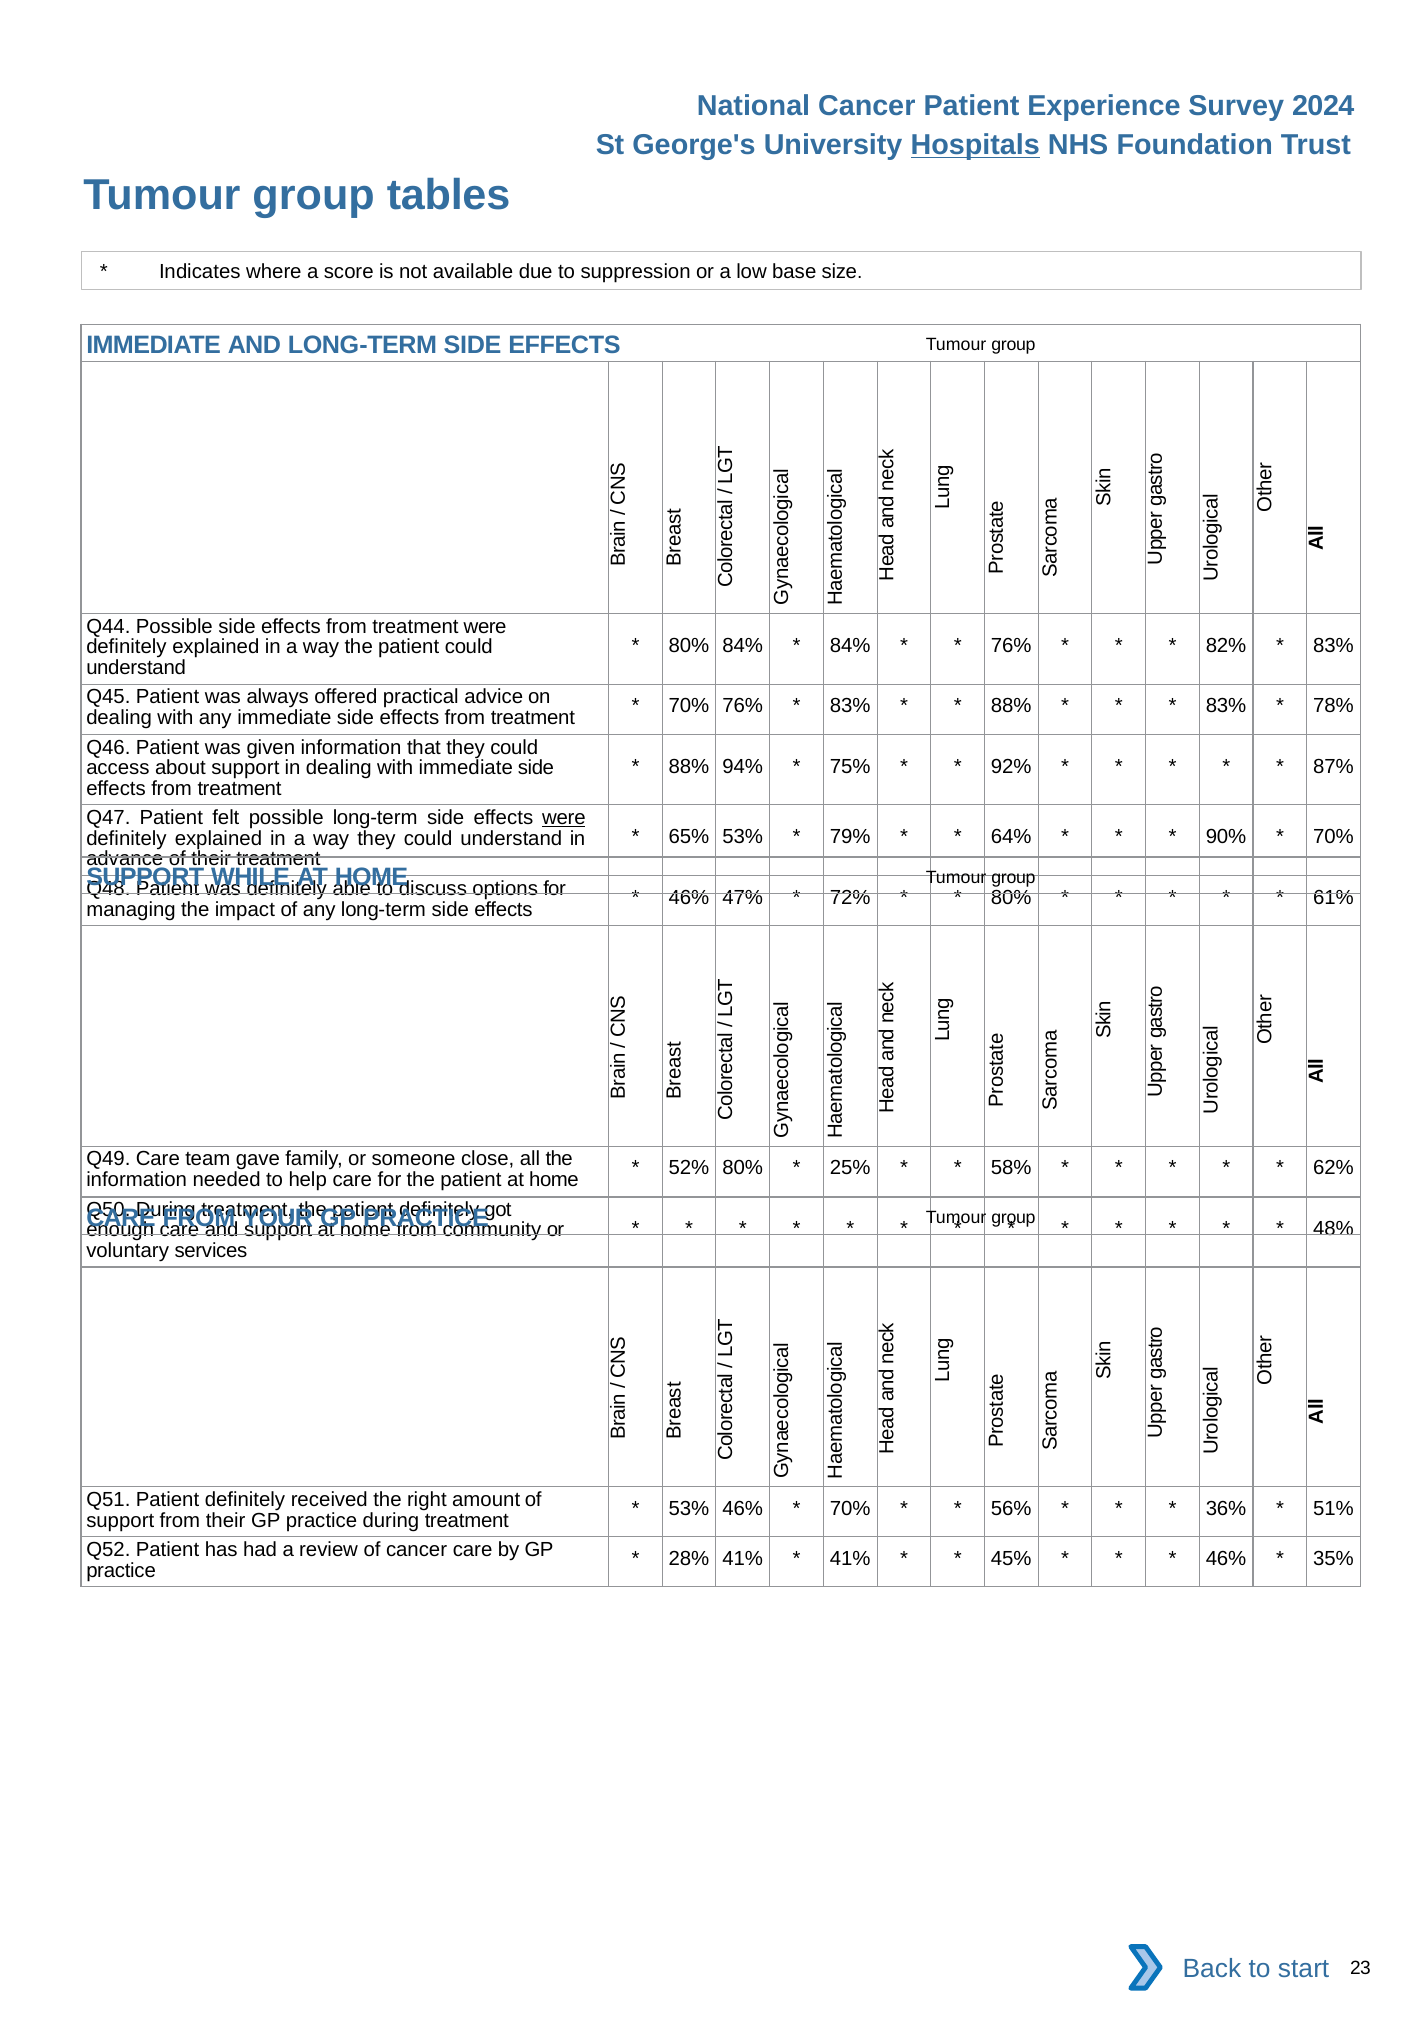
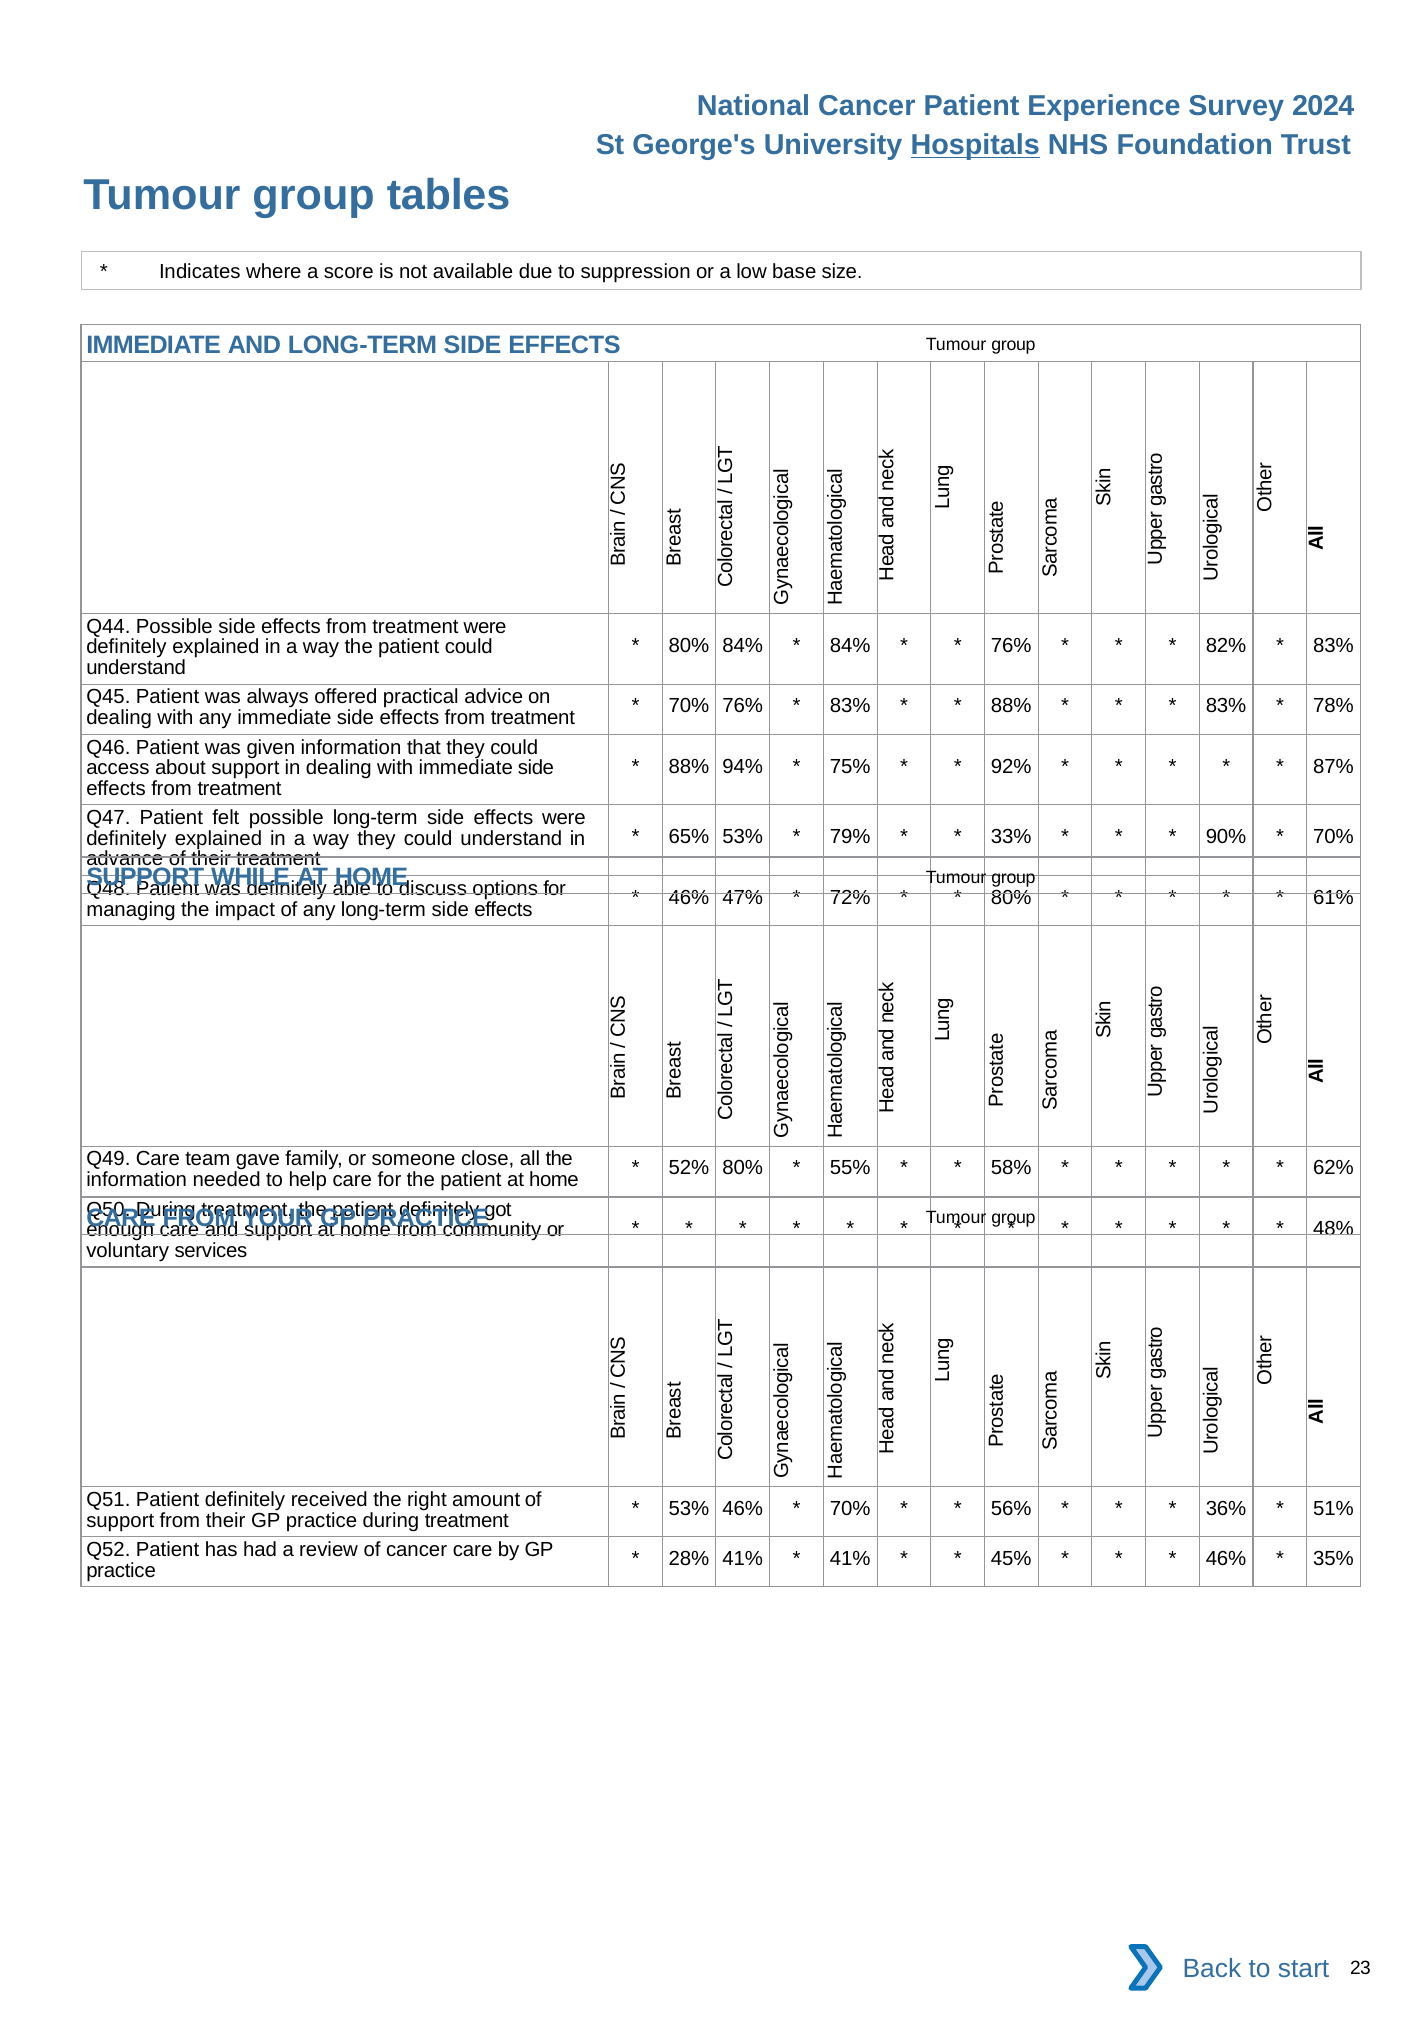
were at (564, 818) underline: present -> none
64%: 64% -> 33%
25%: 25% -> 55%
